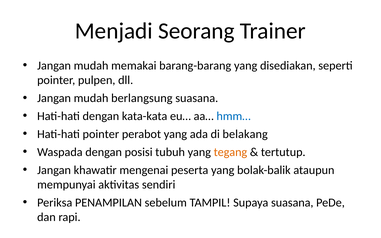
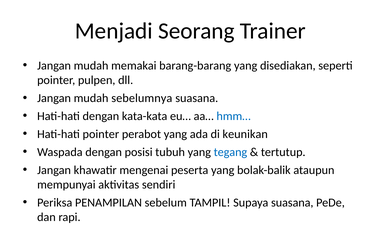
berlangsung: berlangsung -> sebelumnya
belakang: belakang -> keunikan
tegang colour: orange -> blue
